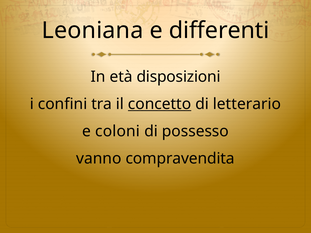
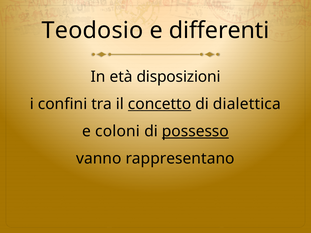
Leoniana: Leoniana -> Teodosio
letterario: letterario -> dialettica
possesso underline: none -> present
compravendita: compravendita -> rappresentano
